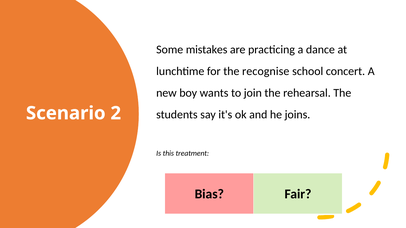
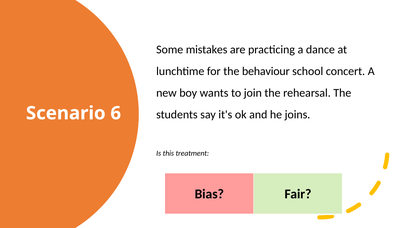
recognise: recognise -> behaviour
2: 2 -> 6
